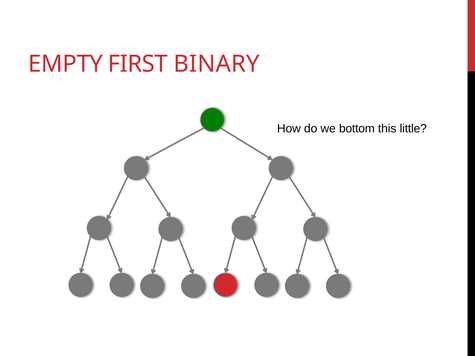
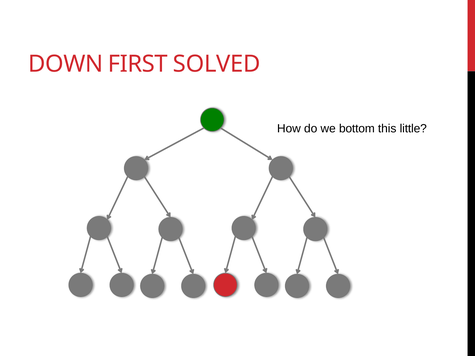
EMPTY: EMPTY -> DOWN
BINARY: BINARY -> SOLVED
